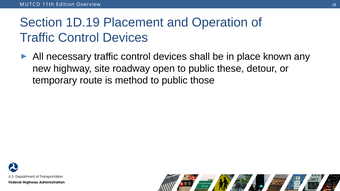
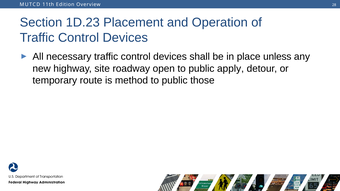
1D.19: 1D.19 -> 1D.23
known: known -> unless
these: these -> apply
